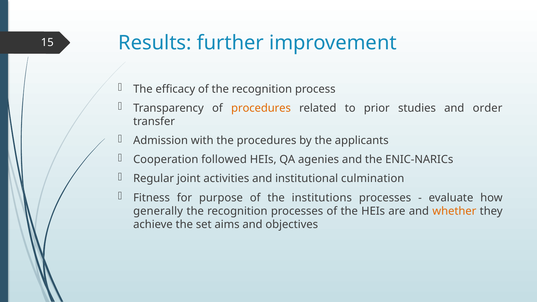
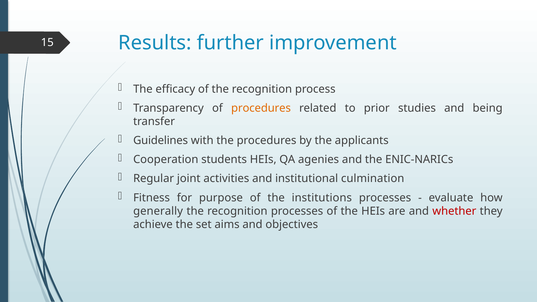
order: order -> being
Admission: Admission -> Guidelines
followed: followed -> students
whether colour: orange -> red
